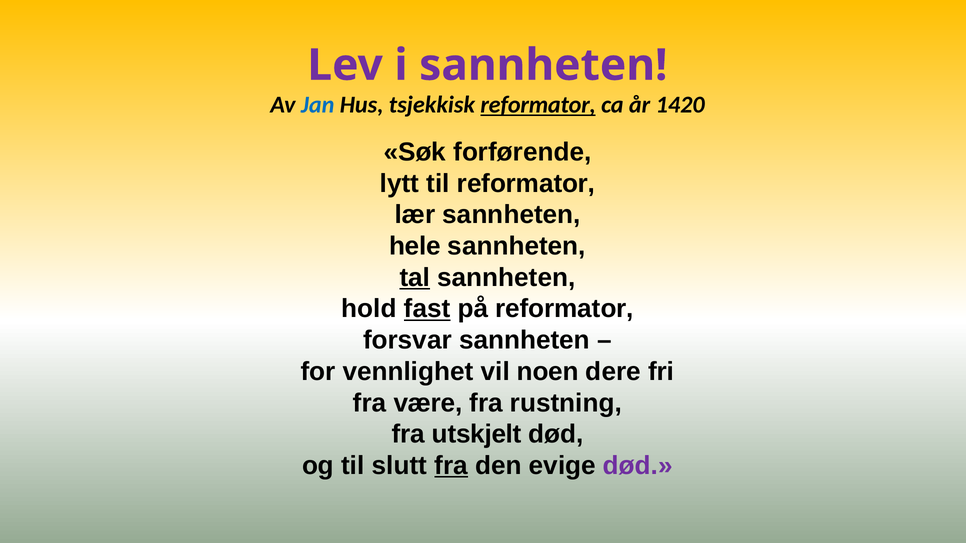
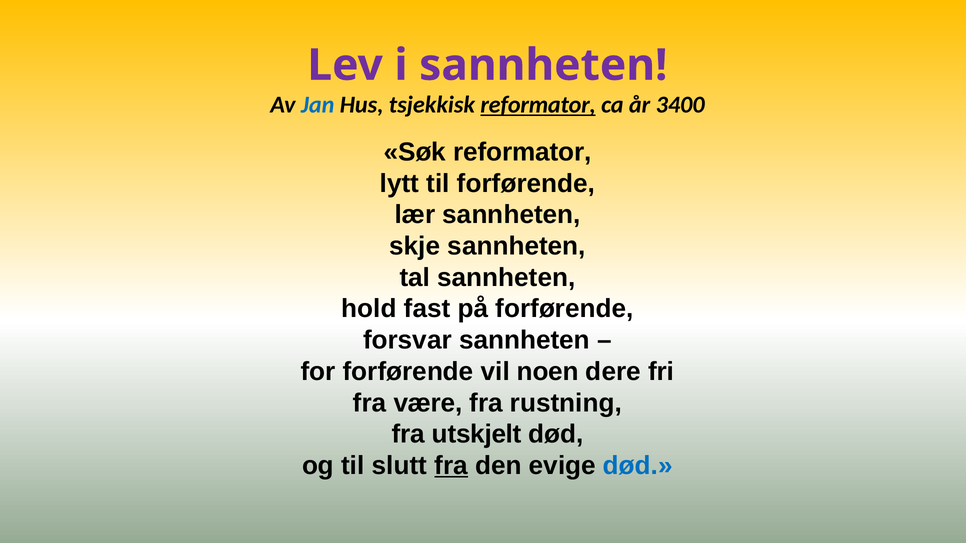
1420: 1420 -> 3400
Søk forførende: forførende -> reformator
til reformator: reformator -> forførende
hele: hele -> skje
tal underline: present -> none
fast underline: present -> none
på reformator: reformator -> forførende
for vennlighet: vennlighet -> forførende
død at (638, 466) colour: purple -> blue
